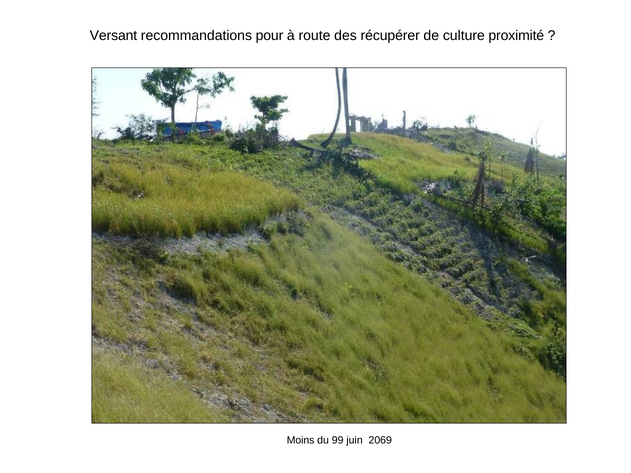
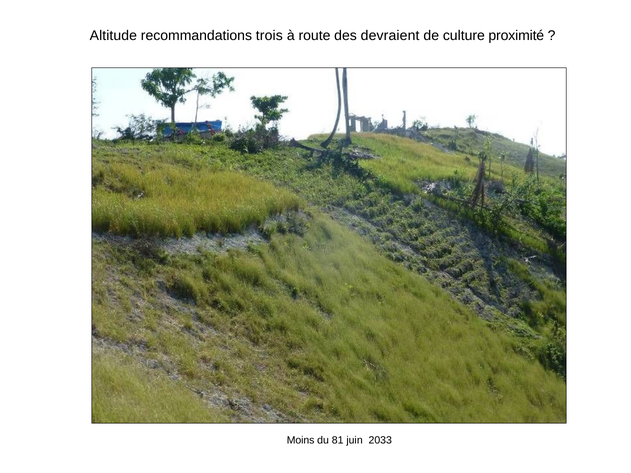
Versant: Versant -> Altitude
pour: pour -> trois
récupérer: récupérer -> devraient
99: 99 -> 81
2069: 2069 -> 2033
